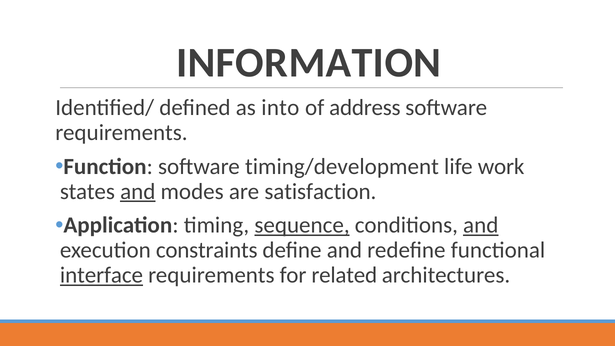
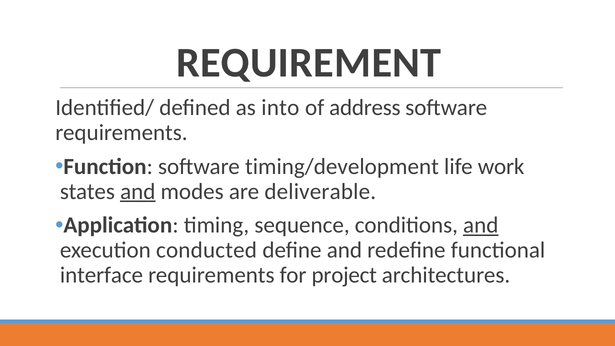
INFORMATION: INFORMATION -> REQUIREMENT
satisfaction: satisfaction -> deliverable
sequence underline: present -> none
constraints: constraints -> conducted
interface underline: present -> none
related: related -> project
